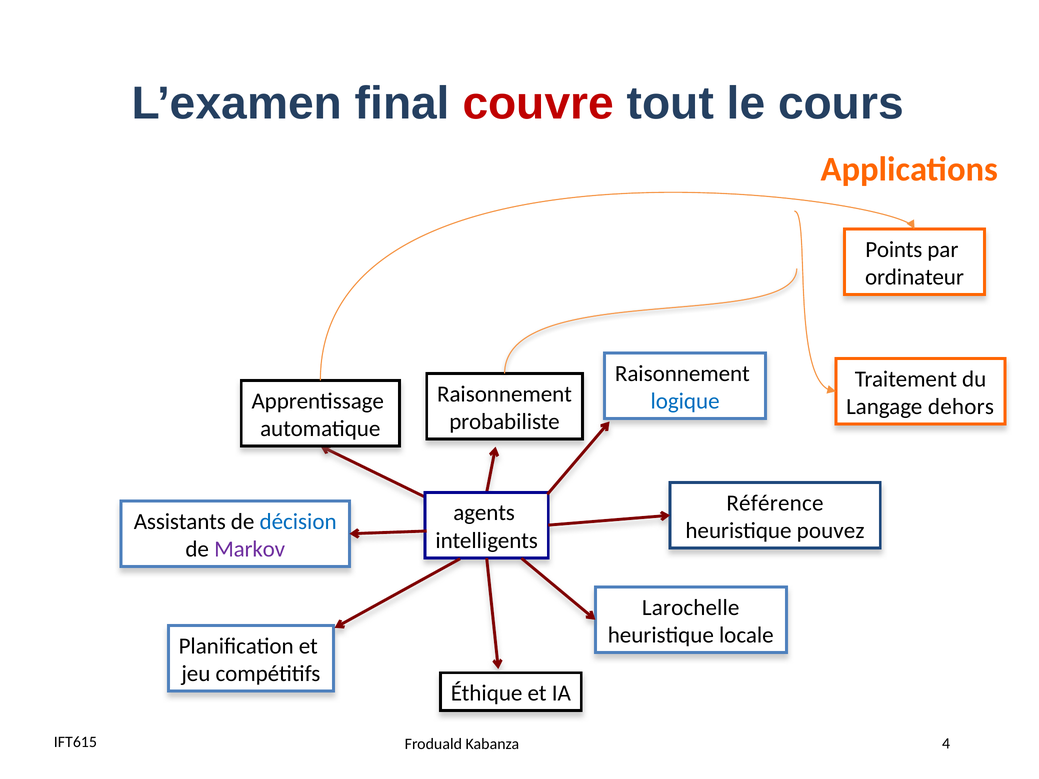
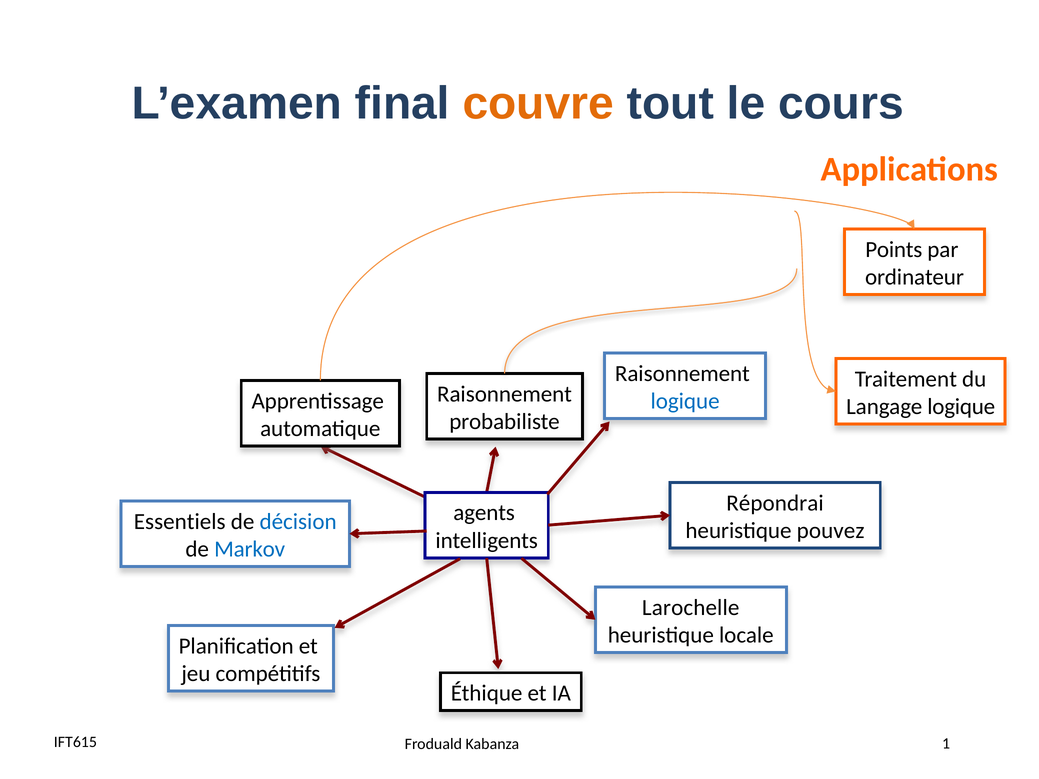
couvre colour: red -> orange
Langage dehors: dehors -> logique
Référence: Référence -> Répondrai
Assistants: Assistants -> Essentiels
Markov colour: purple -> blue
4: 4 -> 1
